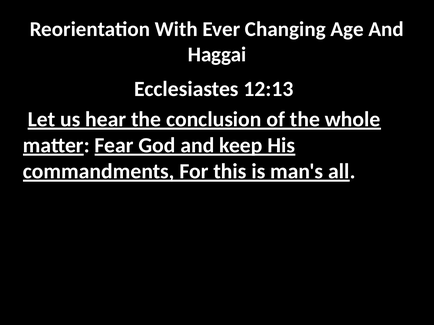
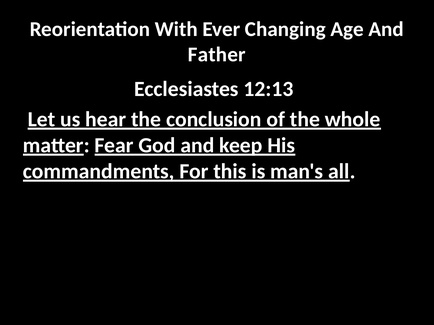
Haggai: Haggai -> Father
